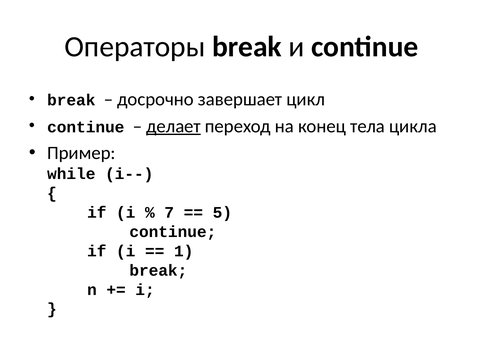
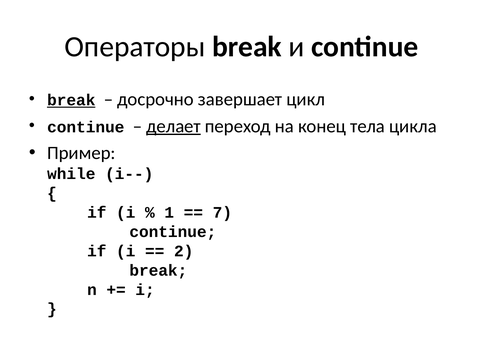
break at (71, 100) underline: none -> present
7: 7 -> 1
5: 5 -> 7
1: 1 -> 2
